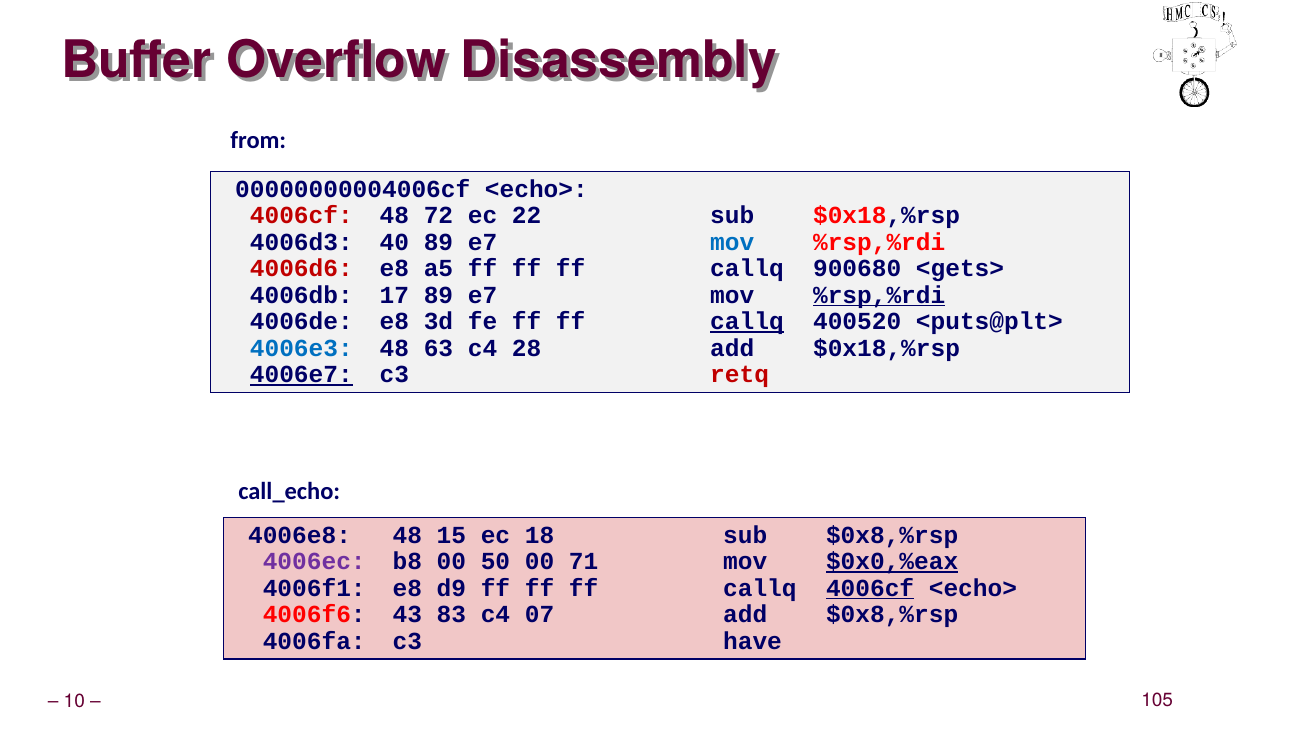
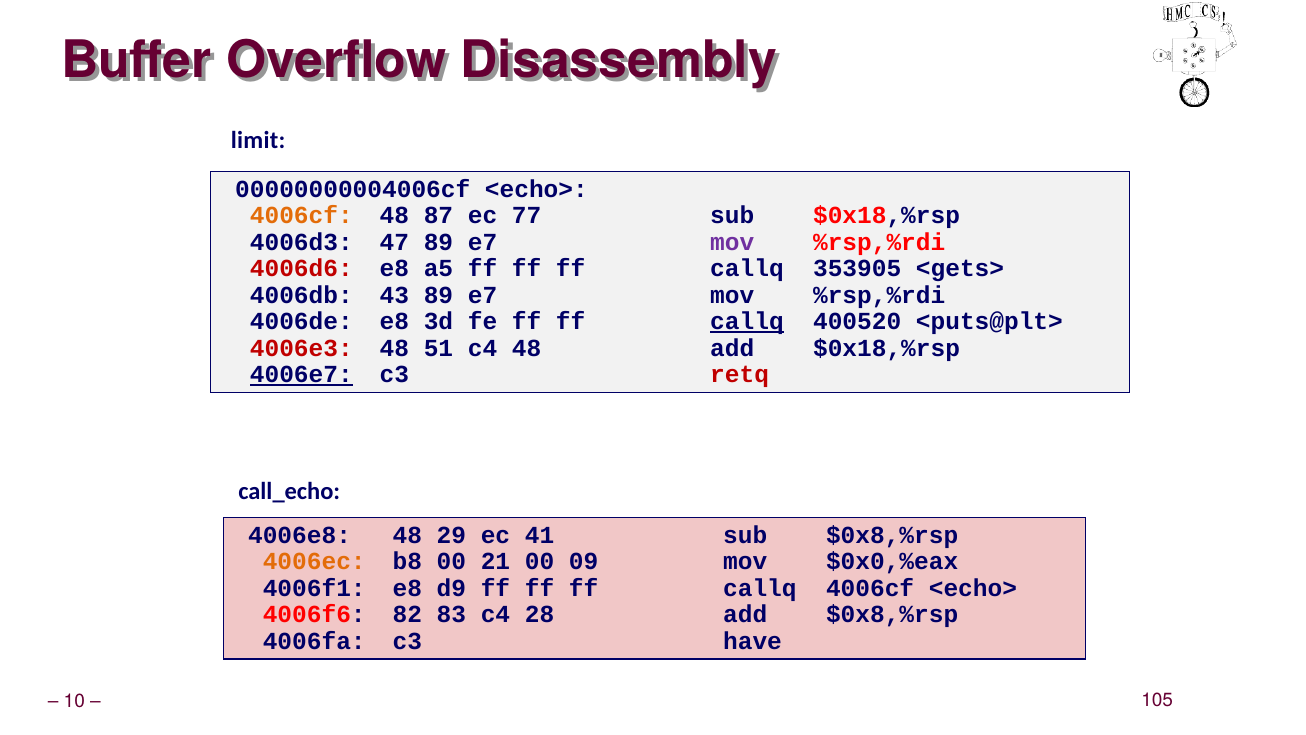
from: from -> limit
4006cf at (301, 216) colour: red -> orange
72: 72 -> 87
22: 22 -> 77
40: 40 -> 47
mov at (732, 242) colour: blue -> purple
900680: 900680 -> 353905
17: 17 -> 43
%rsp,%rdi at (879, 295) underline: present -> none
4006e3 colour: blue -> red
63: 63 -> 51
c4 28: 28 -> 48
15: 15 -> 29
18: 18 -> 41
4006ec colour: purple -> orange
50: 50 -> 21
71: 71 -> 09
$0x0,%eax underline: present -> none
4006cf at (870, 588) underline: present -> none
43: 43 -> 82
07: 07 -> 28
